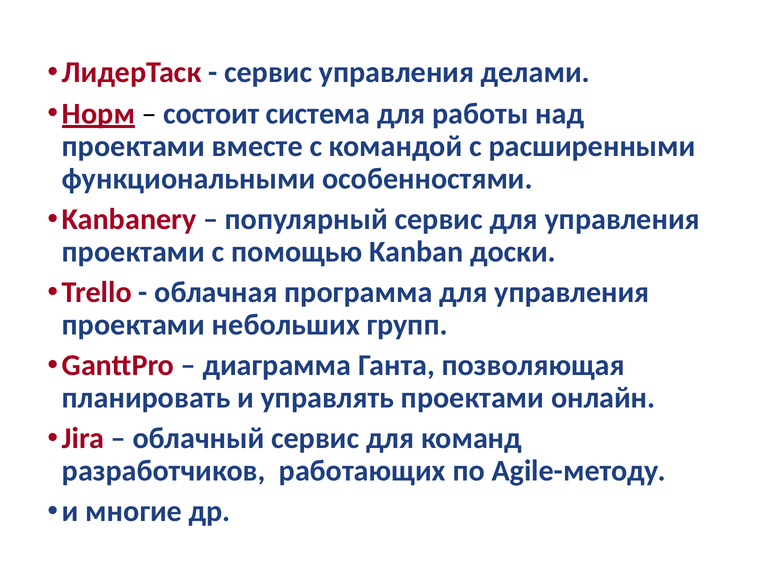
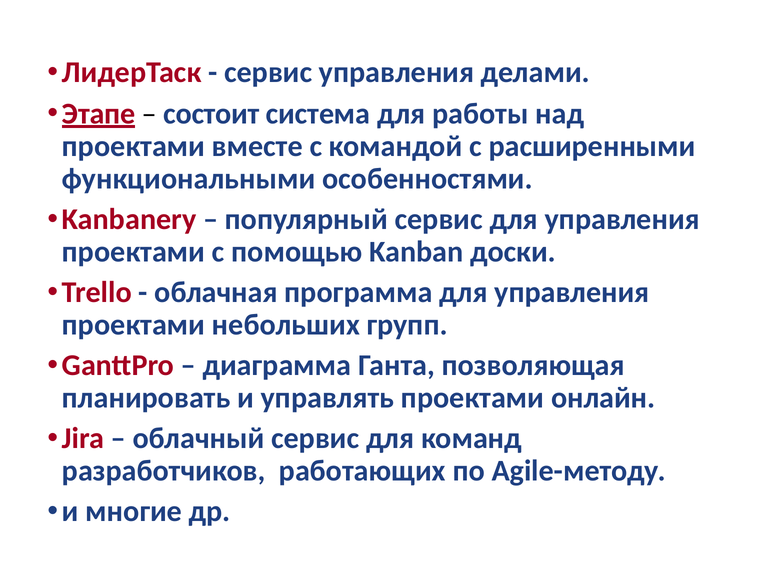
Норм: Норм -> Этапе
